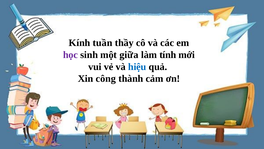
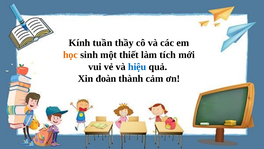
học colour: purple -> orange
giữa: giữa -> thiết
tính: tính -> tích
công: công -> đoàn
